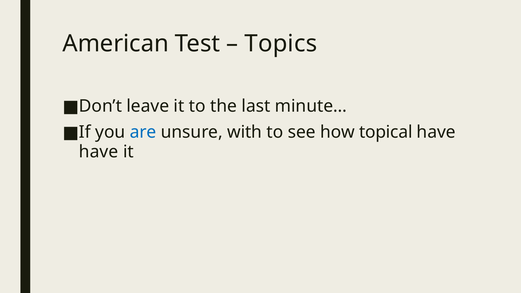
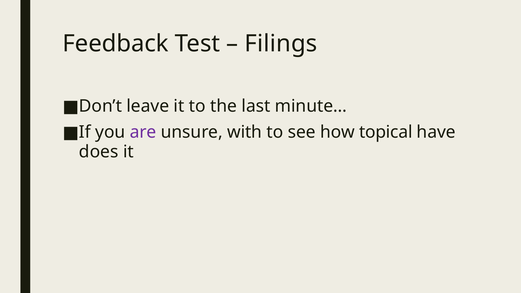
American: American -> Feedback
Topics: Topics -> Filings
are colour: blue -> purple
have at (99, 152): have -> does
